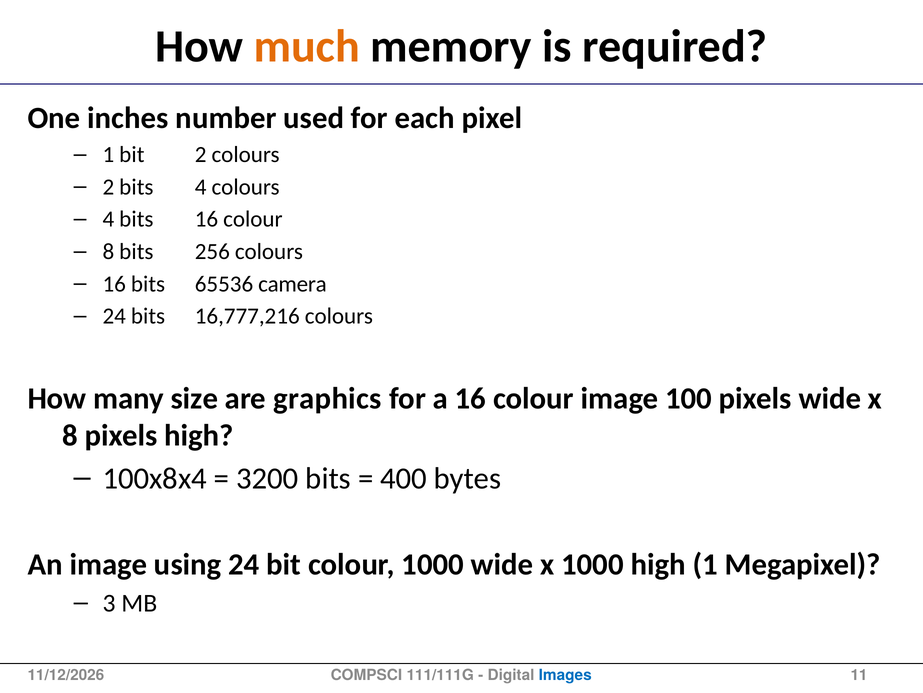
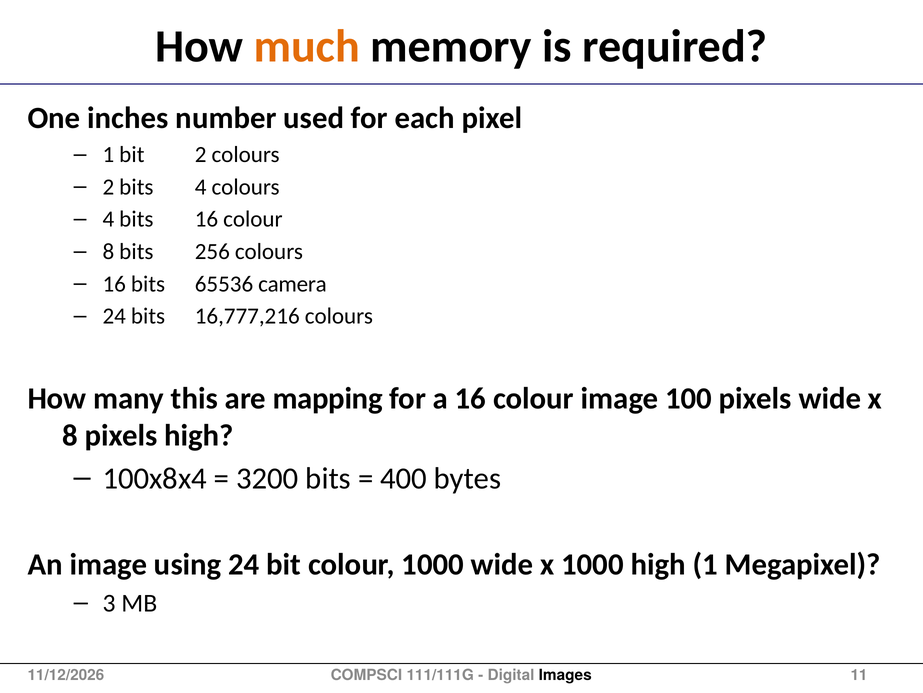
size: size -> this
graphics: graphics -> mapping
Images colour: blue -> black
